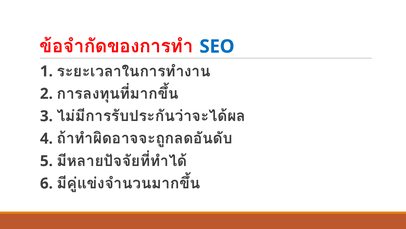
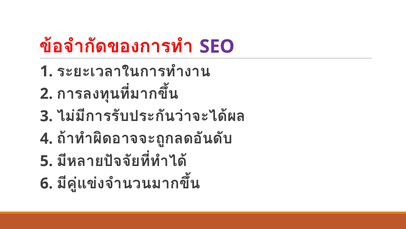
SEO colour: blue -> purple
